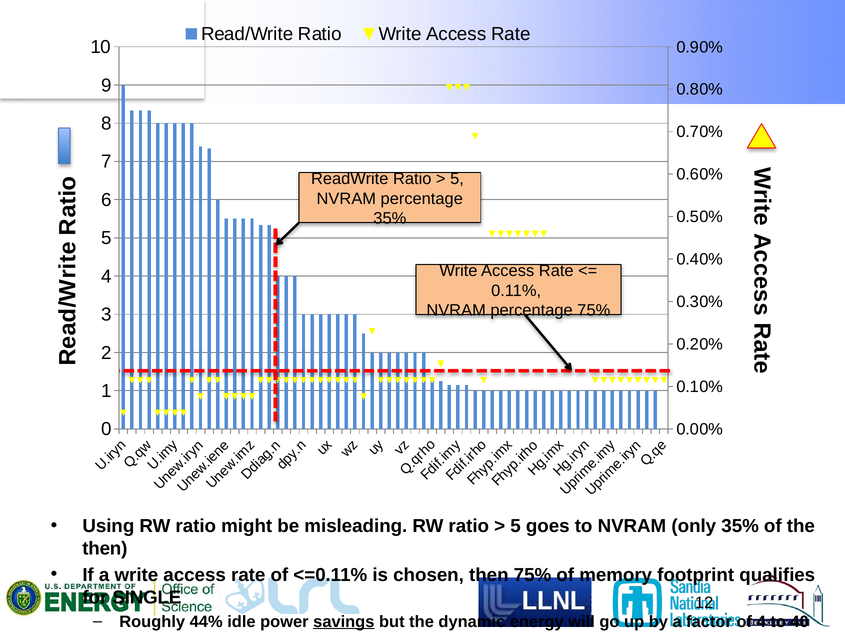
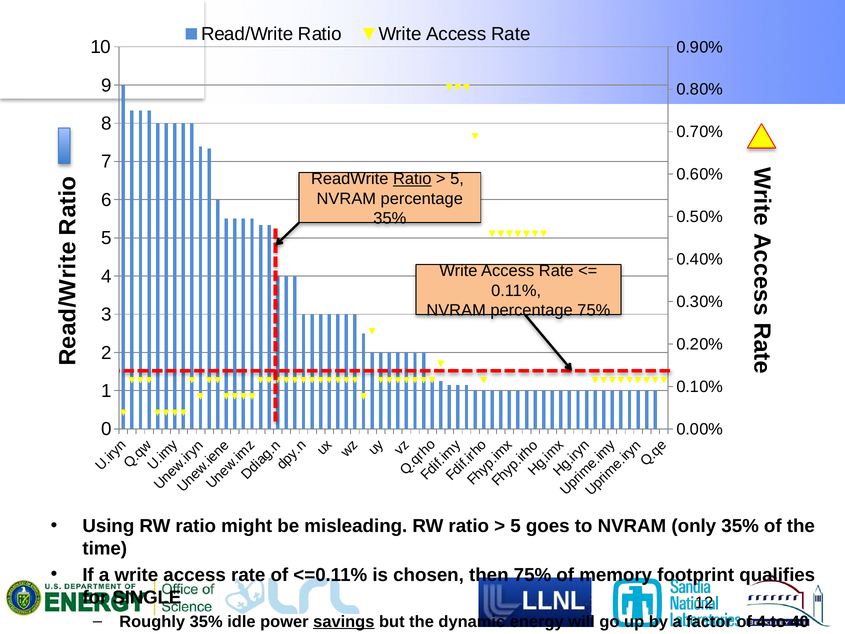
Ratio at (412, 179) underline: none -> present
then at (105, 548): then -> time
Roughly 44%: 44% -> 35%
